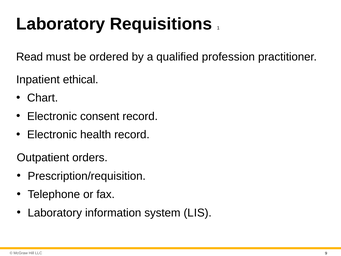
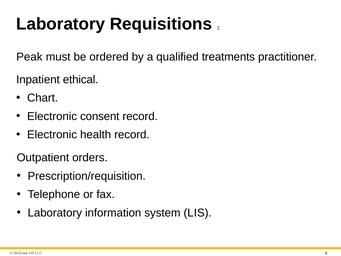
Read: Read -> Peak
profession: profession -> treatments
